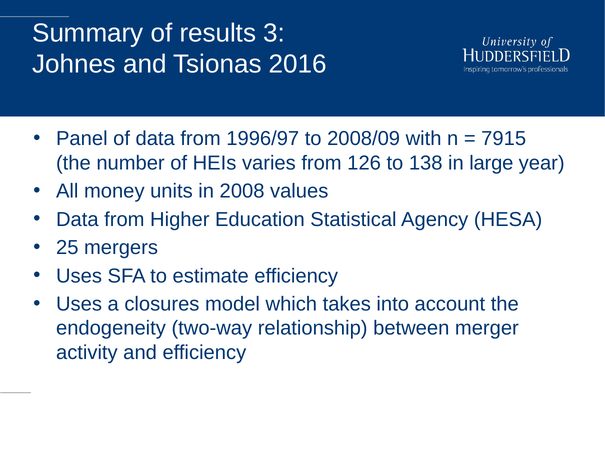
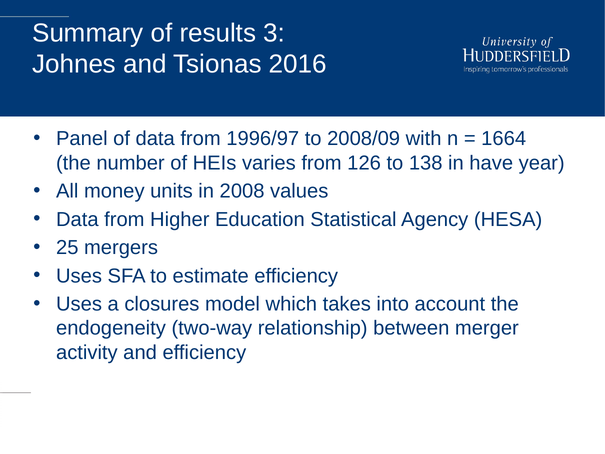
7915: 7915 -> 1664
large: large -> have
